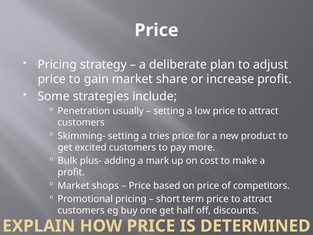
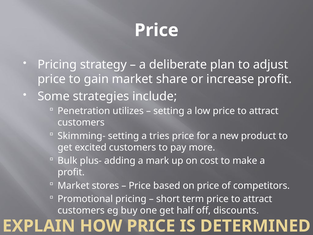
usually: usually -> utilizes
shops: shops -> stores
